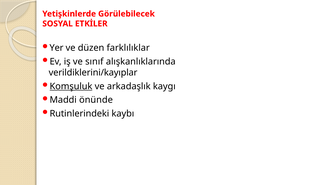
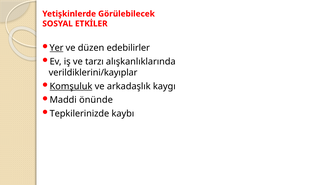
Yer underline: none -> present
farklılıklar: farklılıklar -> edebilirler
sınıf: sınıf -> tarzı
Rutinlerindeki: Rutinlerindeki -> Tepkilerinizde
